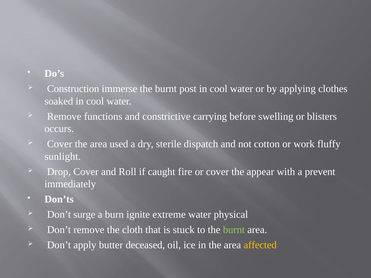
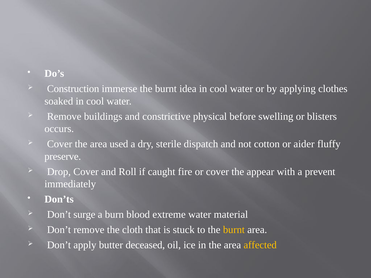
post: post -> idea
functions: functions -> buildings
carrying: carrying -> physical
work: work -> aider
sunlight: sunlight -> preserve
ignite: ignite -> blood
physical: physical -> material
burnt at (234, 230) colour: light green -> yellow
